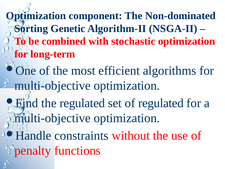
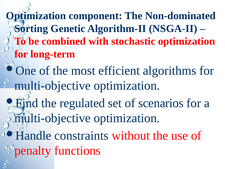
of regulated: regulated -> scenarios
